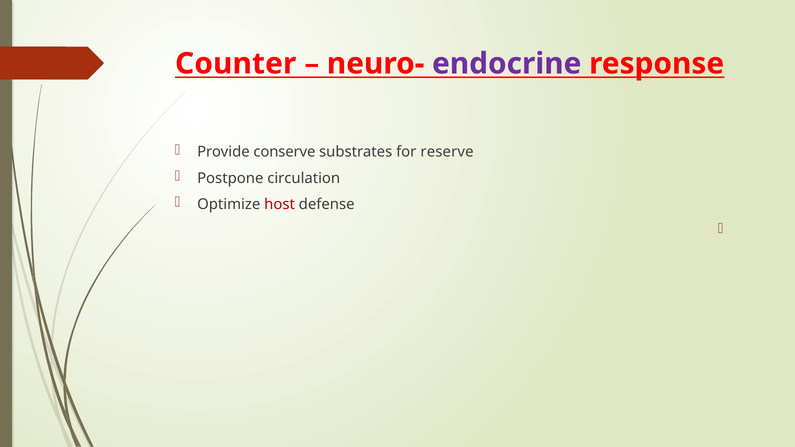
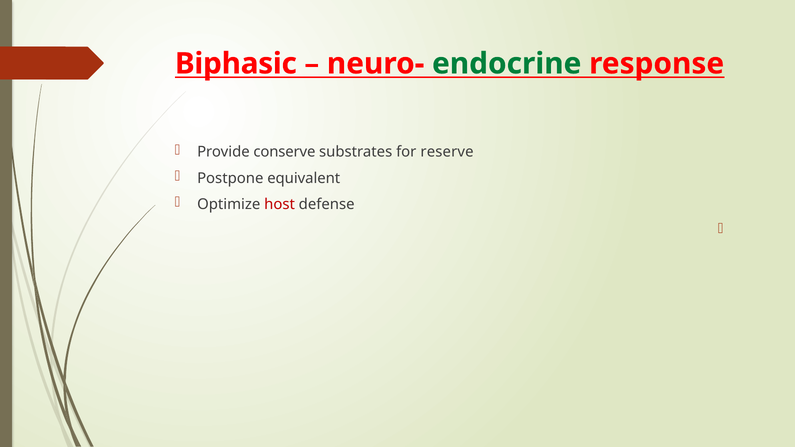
Counter: Counter -> Biphasic
endocrine colour: purple -> green
circulation: circulation -> equivalent
